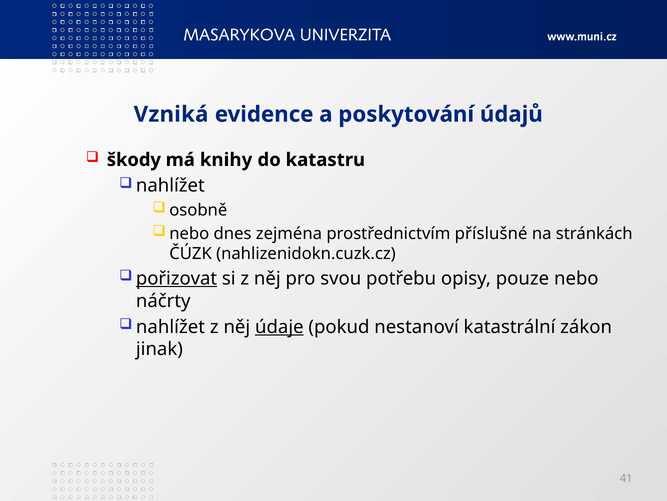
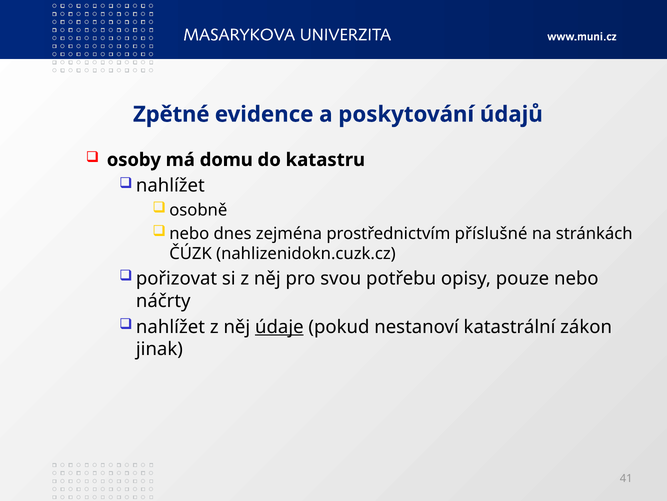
Vzniká: Vzniká -> Zpětné
škody: škody -> osoby
knihy: knihy -> domu
pořizovat underline: present -> none
